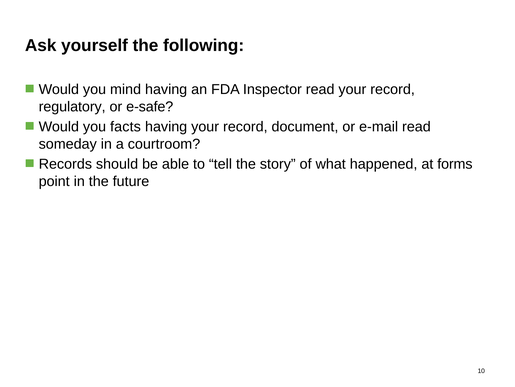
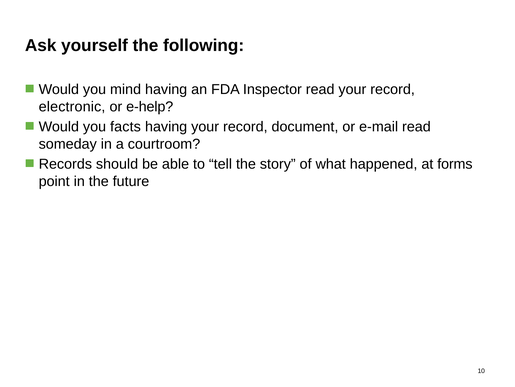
regulatory: regulatory -> electronic
e-safe: e-safe -> e-help
